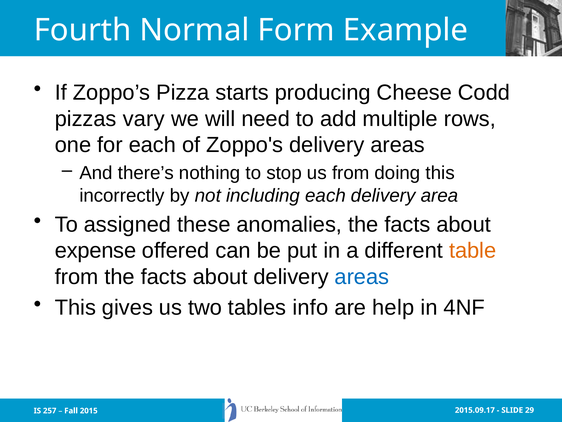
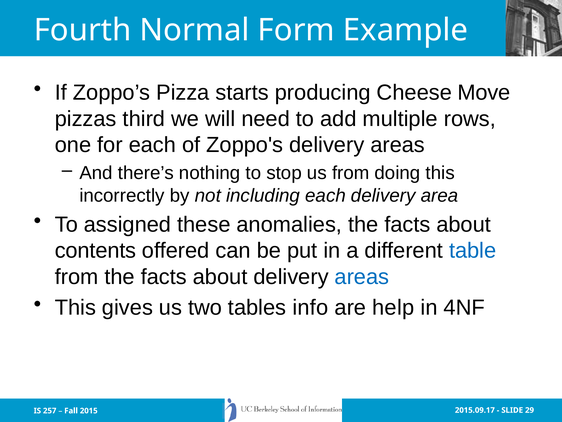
Codd: Codd -> Move
vary: vary -> third
expense: expense -> contents
table colour: orange -> blue
